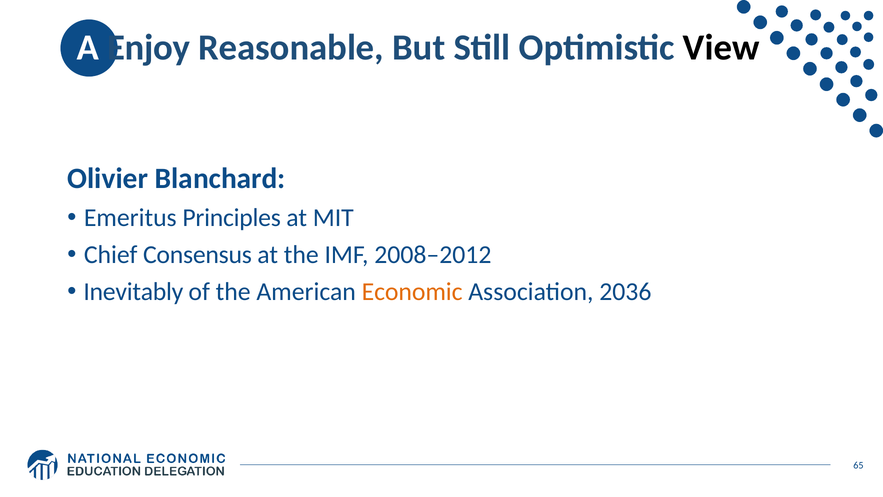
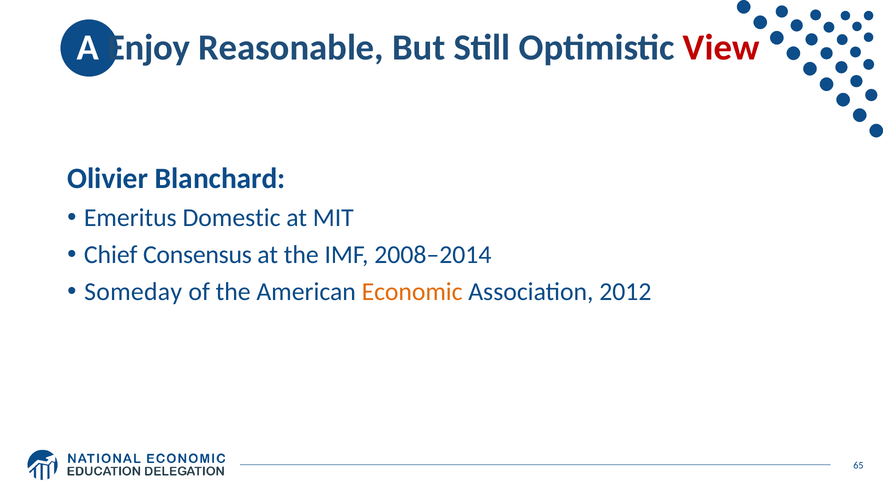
View colour: black -> red
Principles: Principles -> Domestic
2008–2012: 2008–2012 -> 2008–2014
Inevitably: Inevitably -> Someday
2036: 2036 -> 2012
